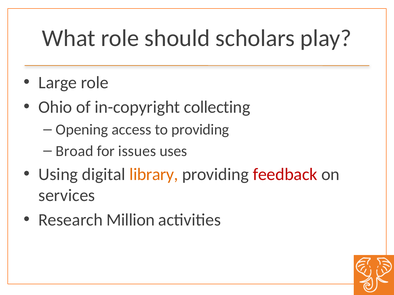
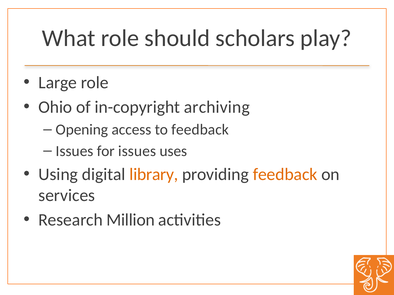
collecting: collecting -> archiving
to providing: providing -> feedback
Broad at (75, 151): Broad -> Issues
feedback at (285, 175) colour: red -> orange
